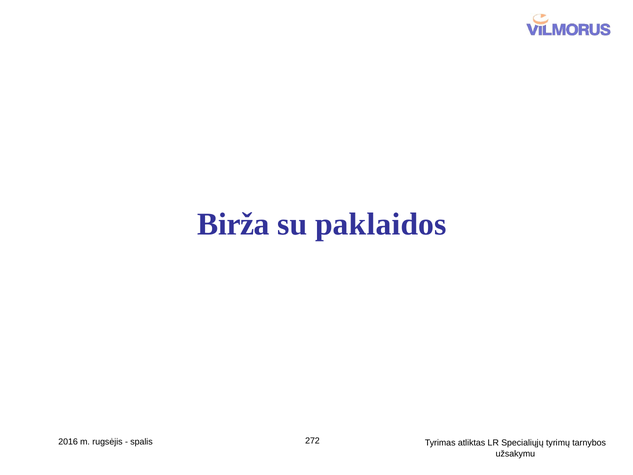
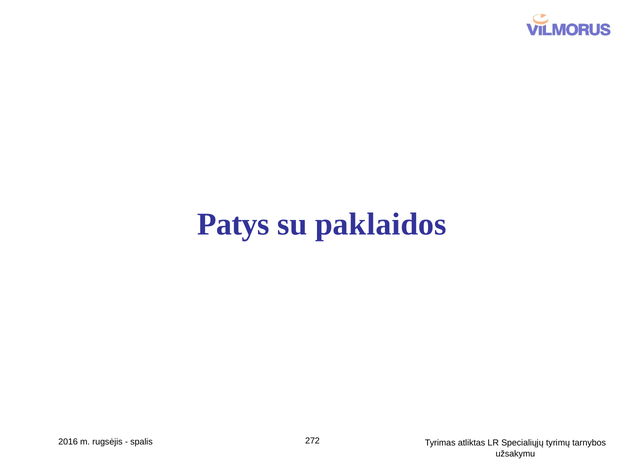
Birža: Birža -> Patys
